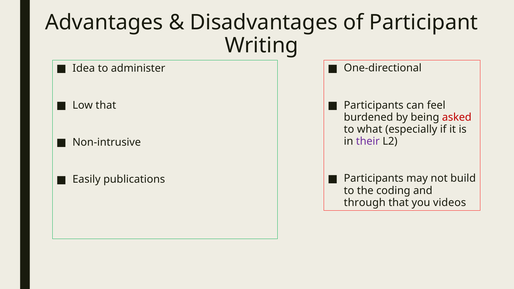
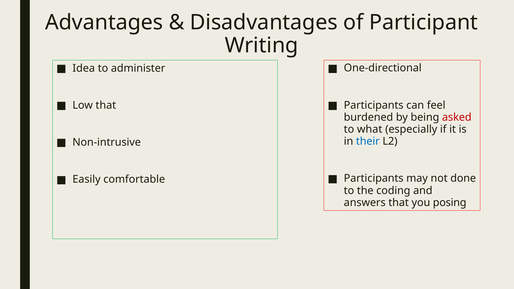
their colour: purple -> blue
build: build -> done
publications: publications -> comfortable
through: through -> answers
videos: videos -> posing
